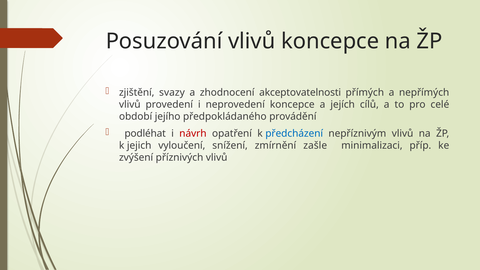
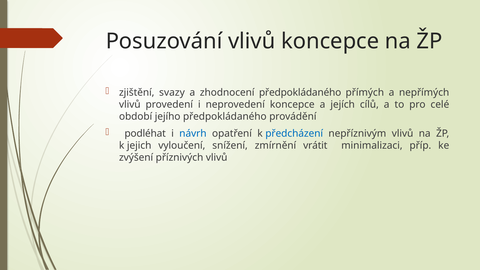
zhodnocení akceptovatelnosti: akceptovatelnosti -> předpokládaného
návrh colour: red -> blue
zašle: zašle -> vrátit
